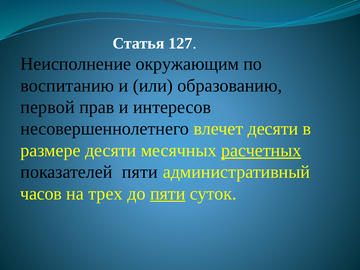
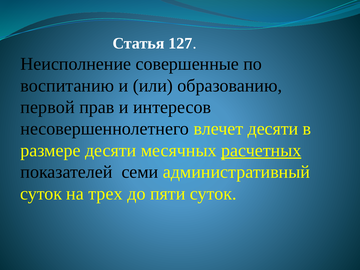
окружающим: окружающим -> совершенные
показателей пяти: пяти -> семи
часов at (41, 194): часов -> суток
пяти at (168, 194) underline: present -> none
